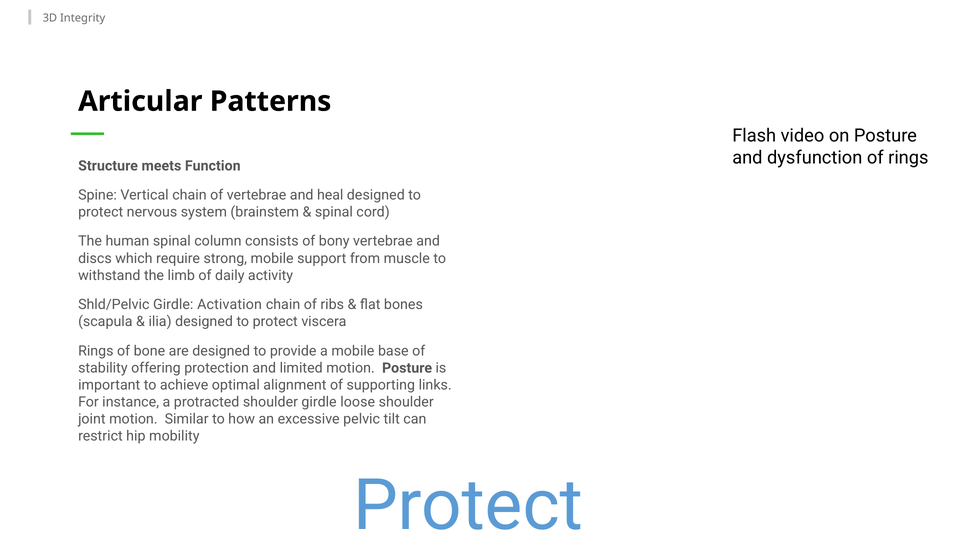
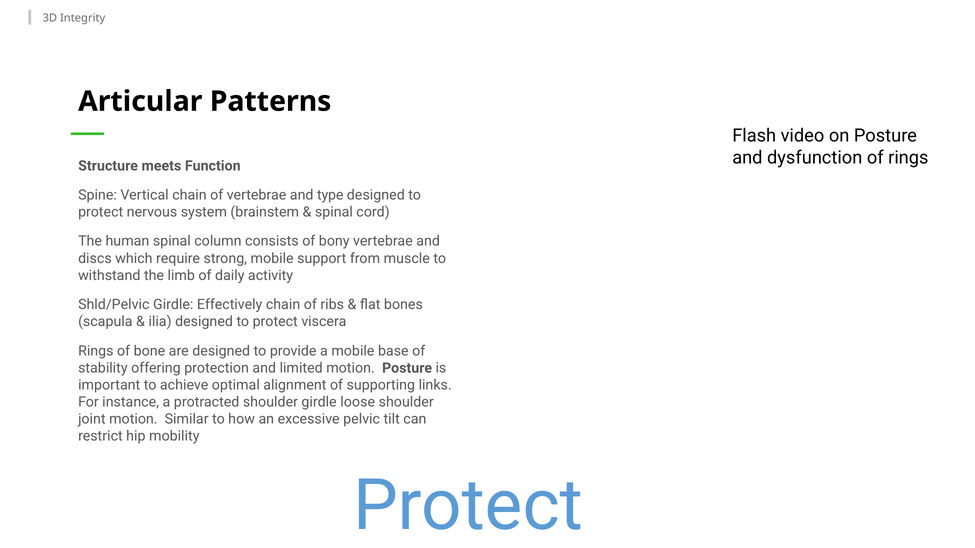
heal: heal -> type
Activation: Activation -> Effectively
